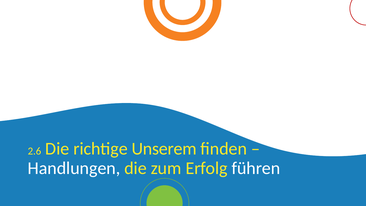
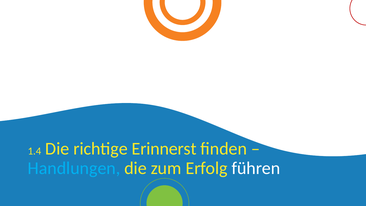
2.6: 2.6 -> 1.4
Unserem: Unserem -> Erinnerst
Handlungen colour: white -> light blue
